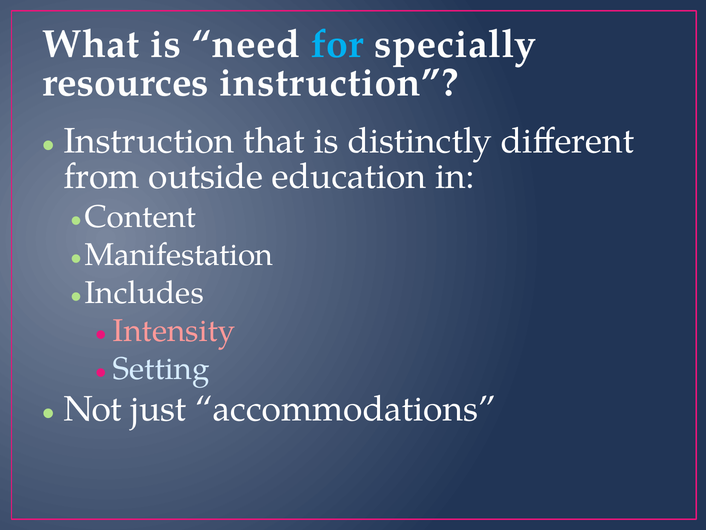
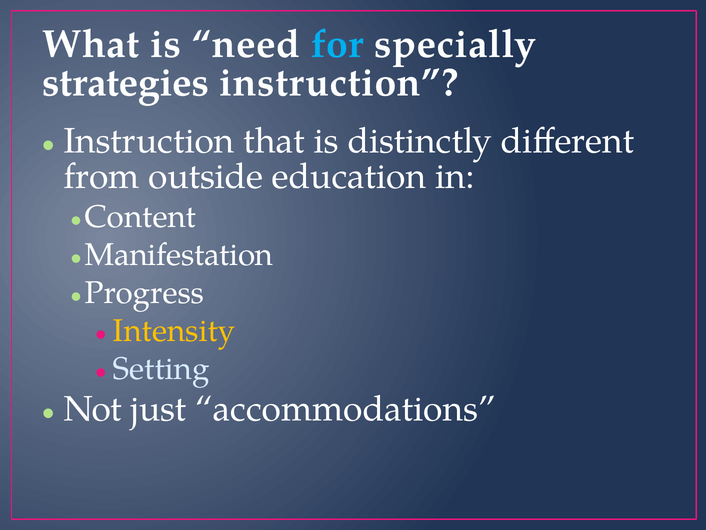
resources: resources -> strategies
Includes: Includes -> Progress
Intensity colour: pink -> yellow
